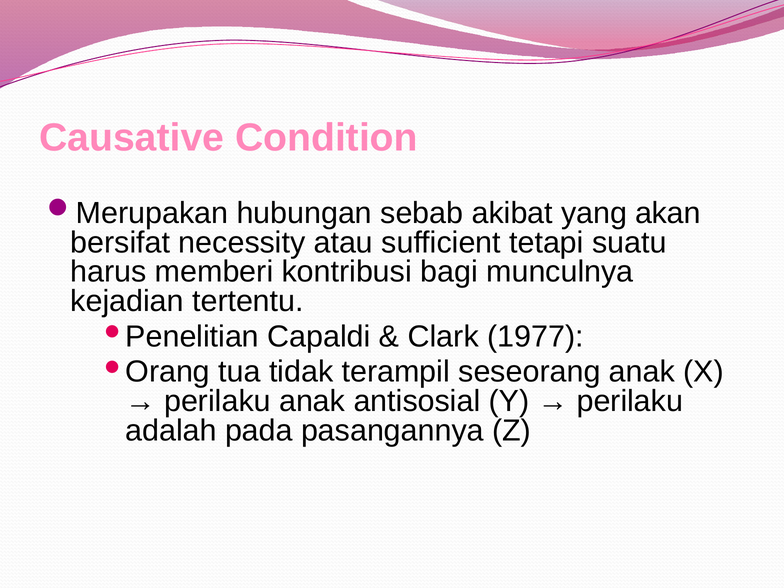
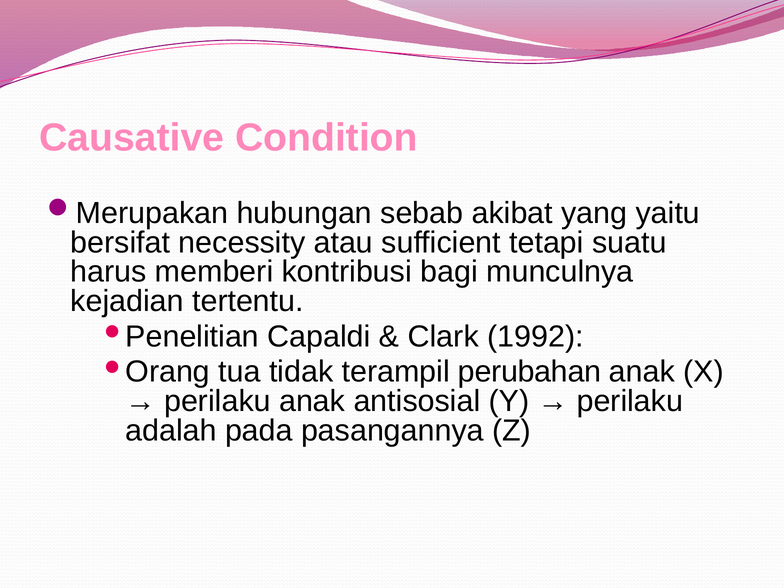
akan: akan -> yaitu
1977: 1977 -> 1992
seseorang: seseorang -> perubahan
